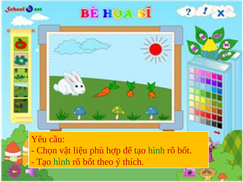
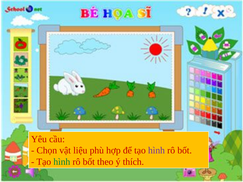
hình at (156, 151) colour: green -> purple
